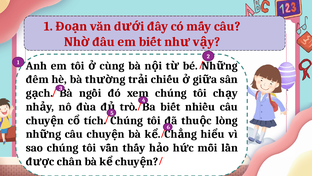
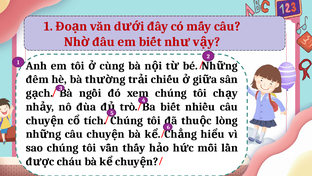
chân: chân -> cháu
